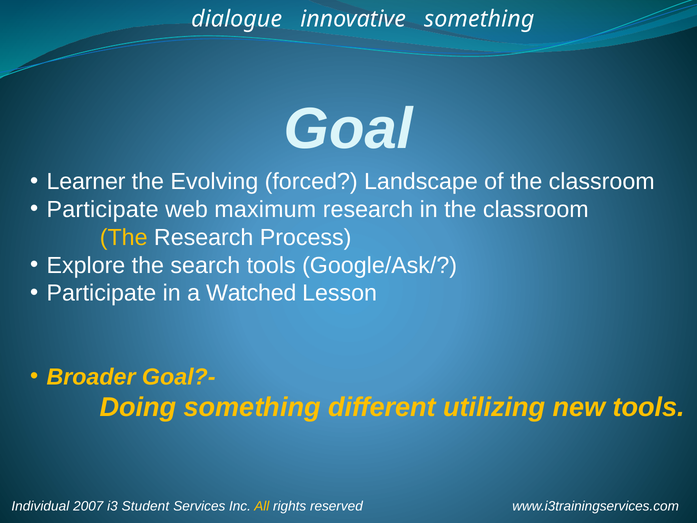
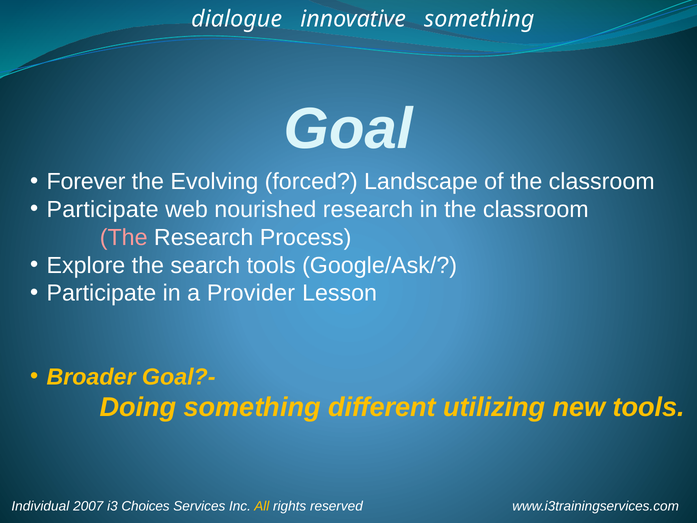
Learner: Learner -> Forever
maximum: maximum -> nourished
The at (124, 237) colour: yellow -> pink
Watched: Watched -> Provider
Student: Student -> Choices
